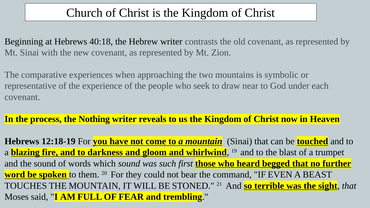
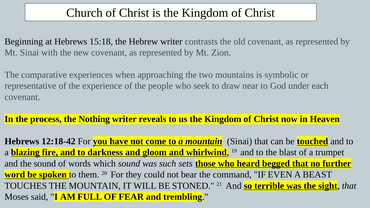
40:18: 40:18 -> 15:18
12:18-19: 12:18-19 -> 12:18-42
first: first -> sets
